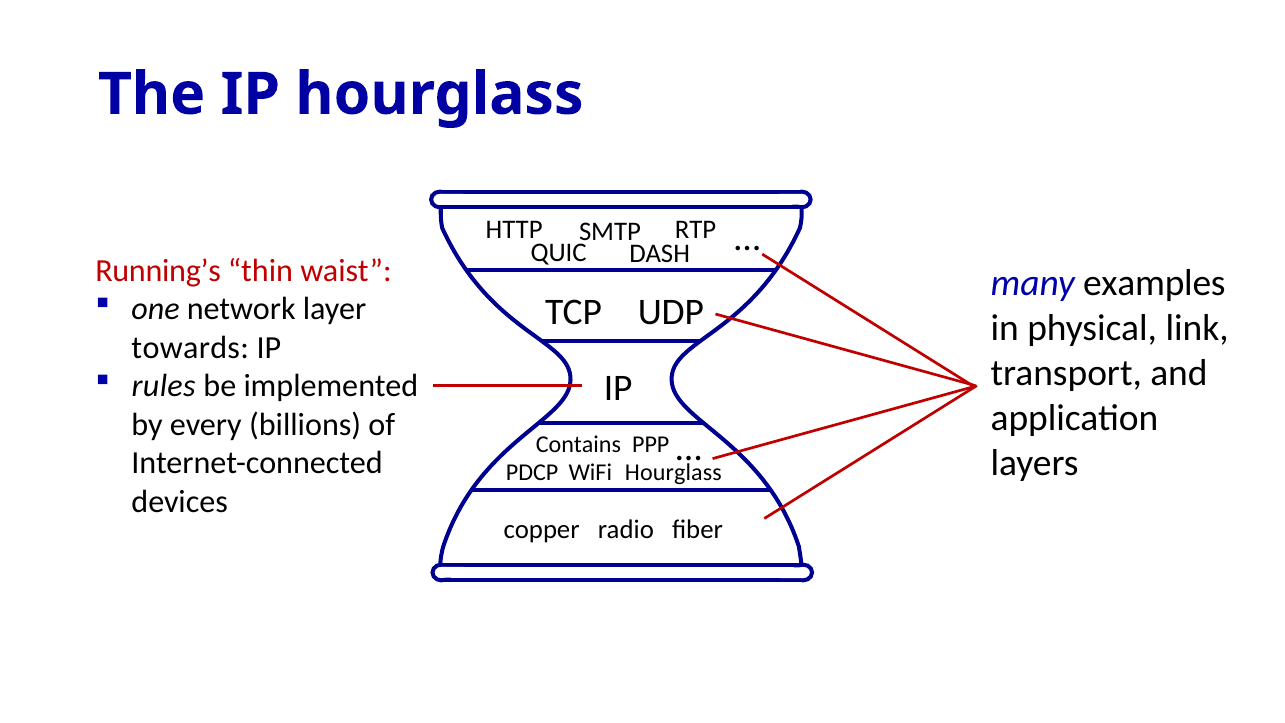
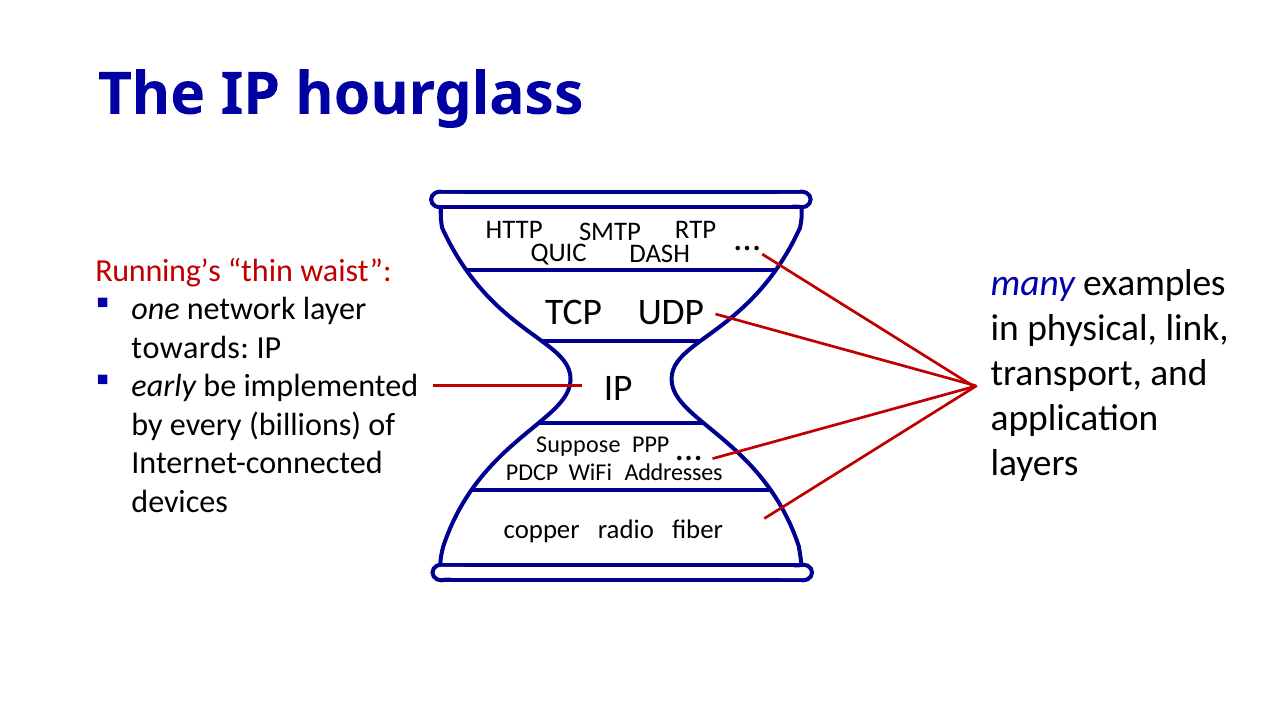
rules: rules -> early
Contains: Contains -> Suppose
WiFi Hourglass: Hourglass -> Addresses
